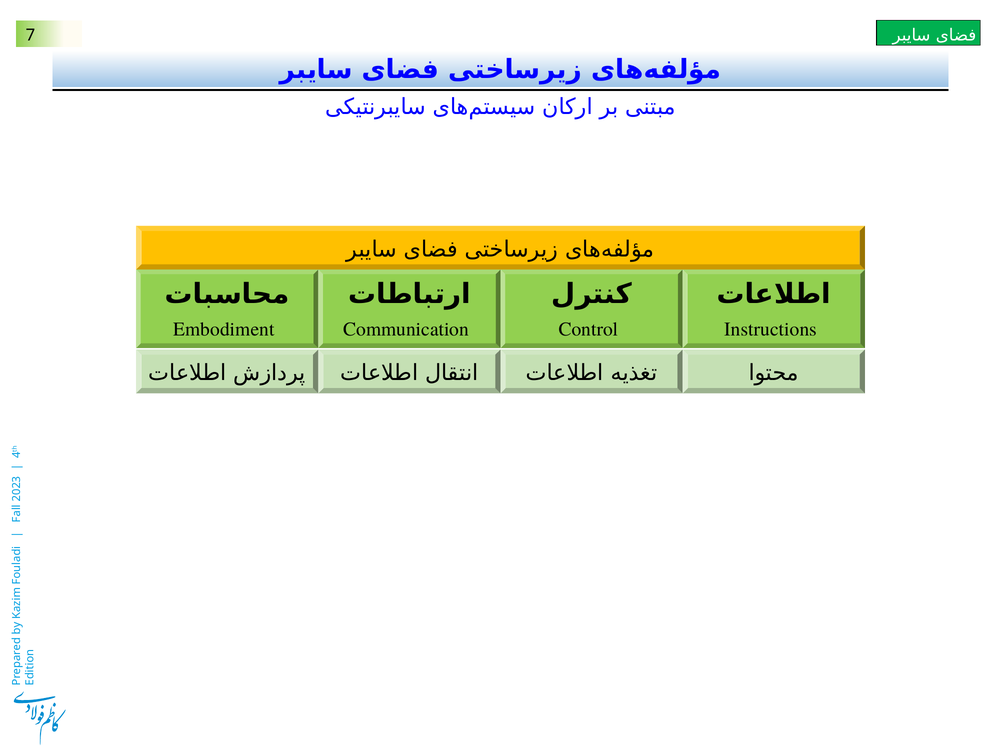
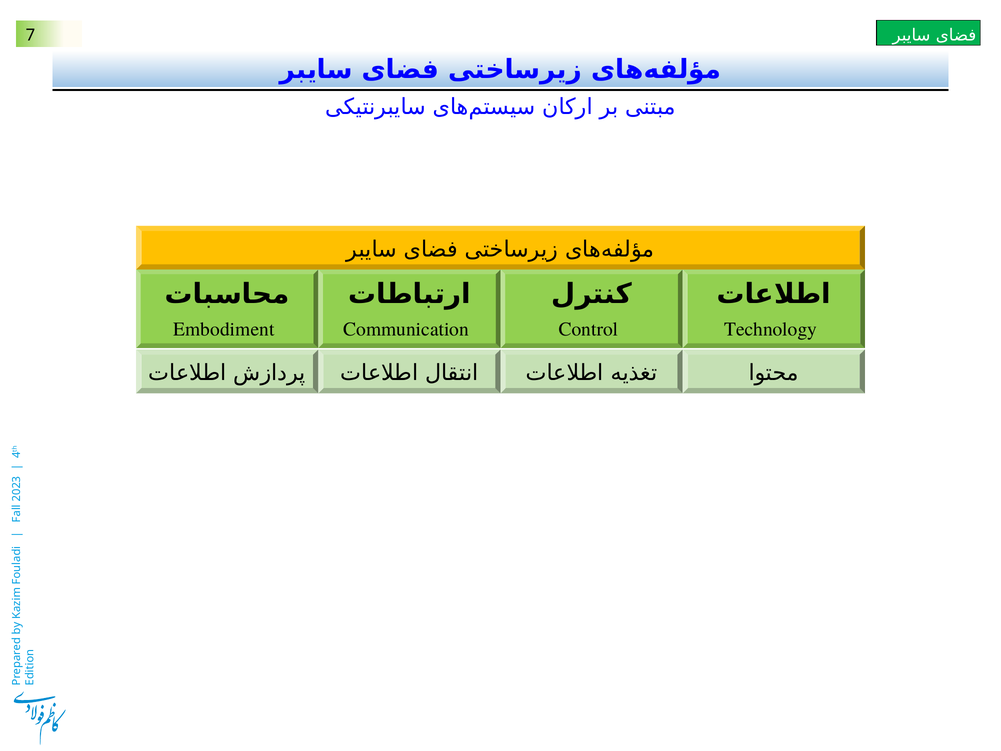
Instructions: Instructions -> Technology
